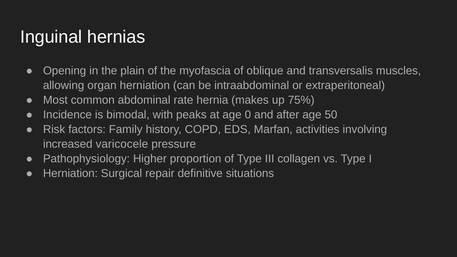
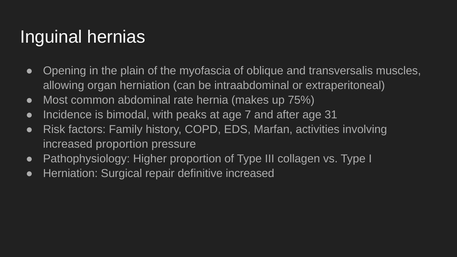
0: 0 -> 7
50: 50 -> 31
increased varicocele: varicocele -> proportion
definitive situations: situations -> increased
